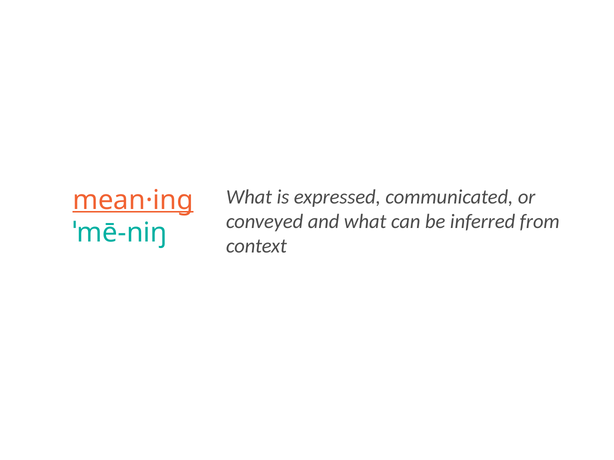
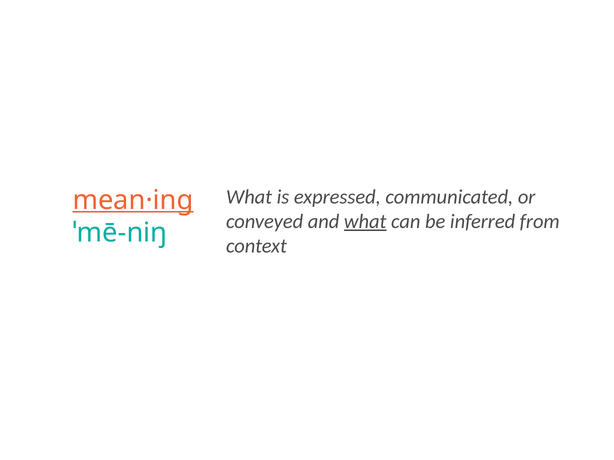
what at (365, 222) underline: none -> present
